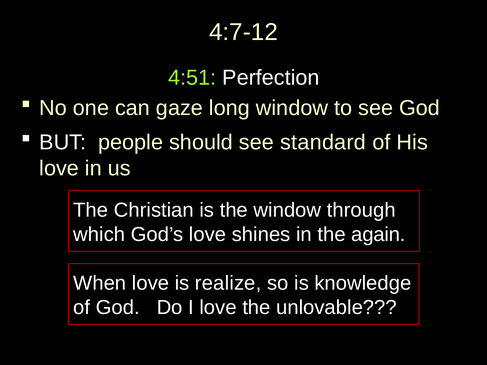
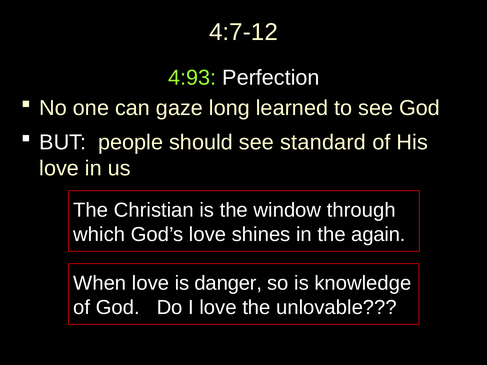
4:51: 4:51 -> 4:93
long window: window -> learned
realize: realize -> danger
